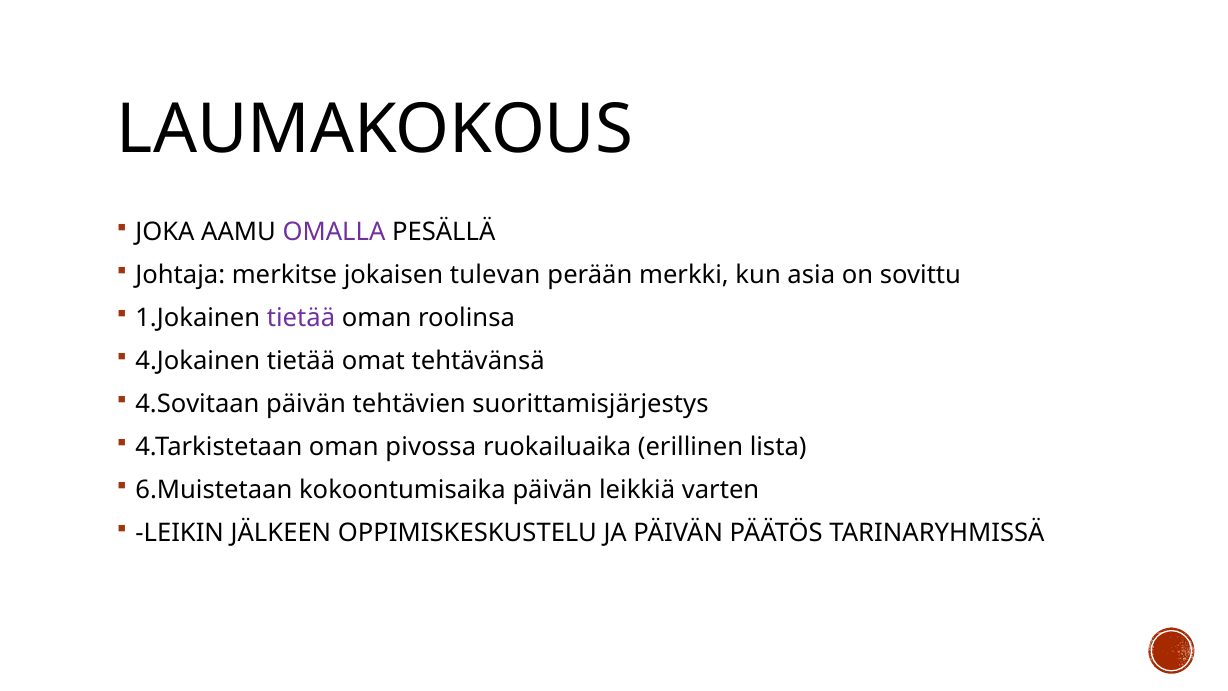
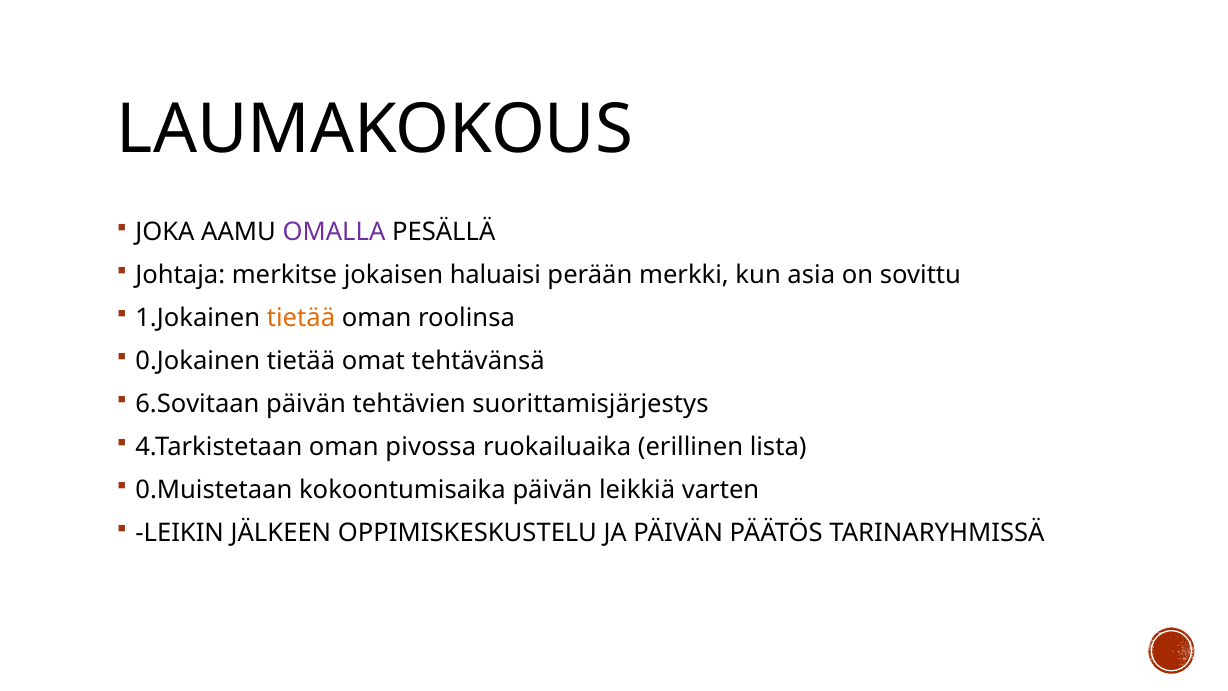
tulevan: tulevan -> haluaisi
tietää at (301, 318) colour: purple -> orange
4.Jokainen: 4.Jokainen -> 0.Jokainen
4.Sovitaan: 4.Sovitaan -> 6.Sovitaan
6.Muistetaan: 6.Muistetaan -> 0.Muistetaan
